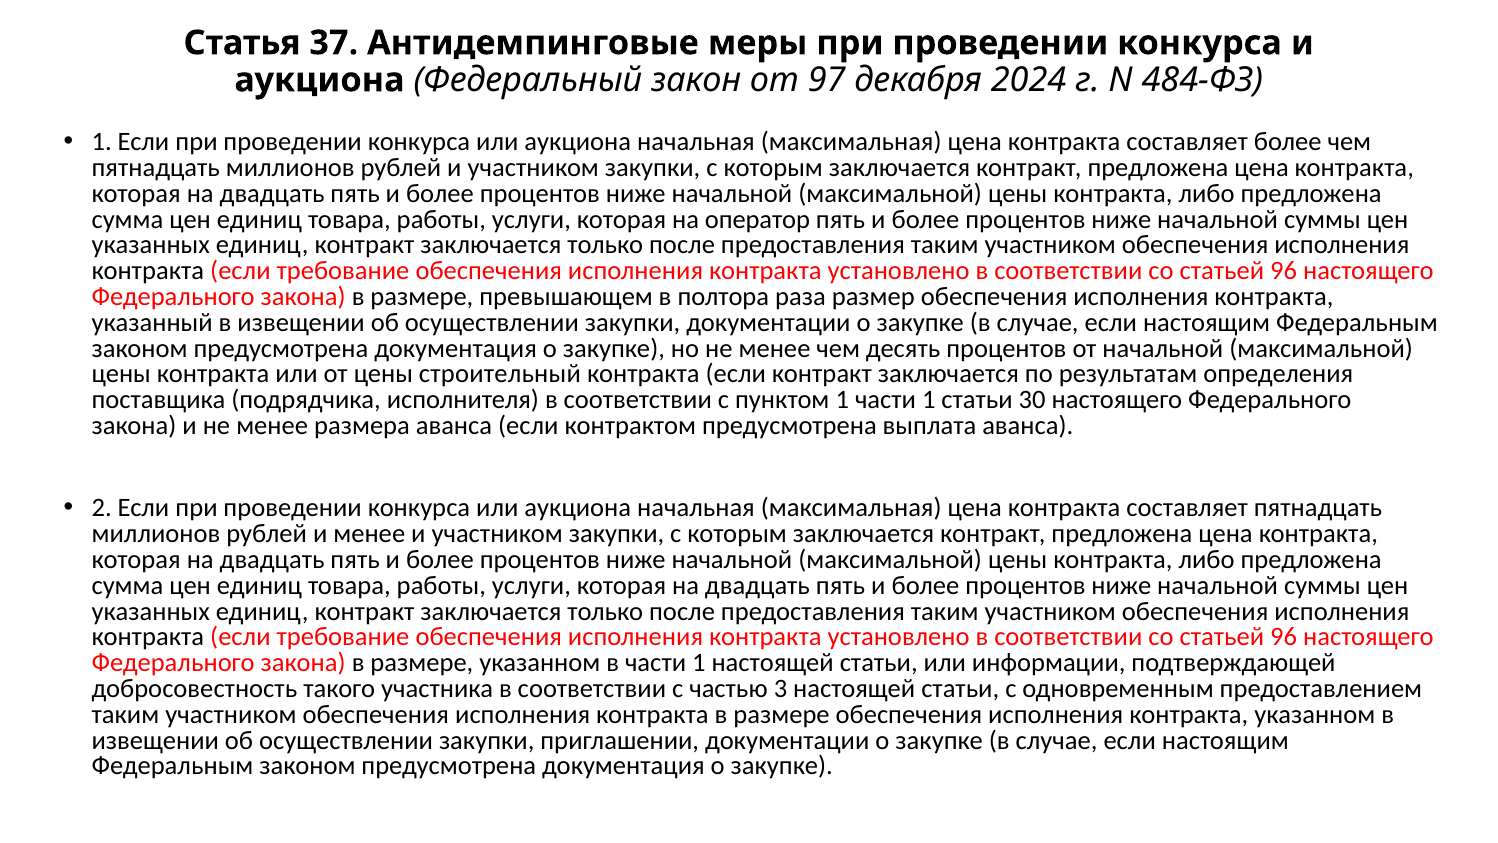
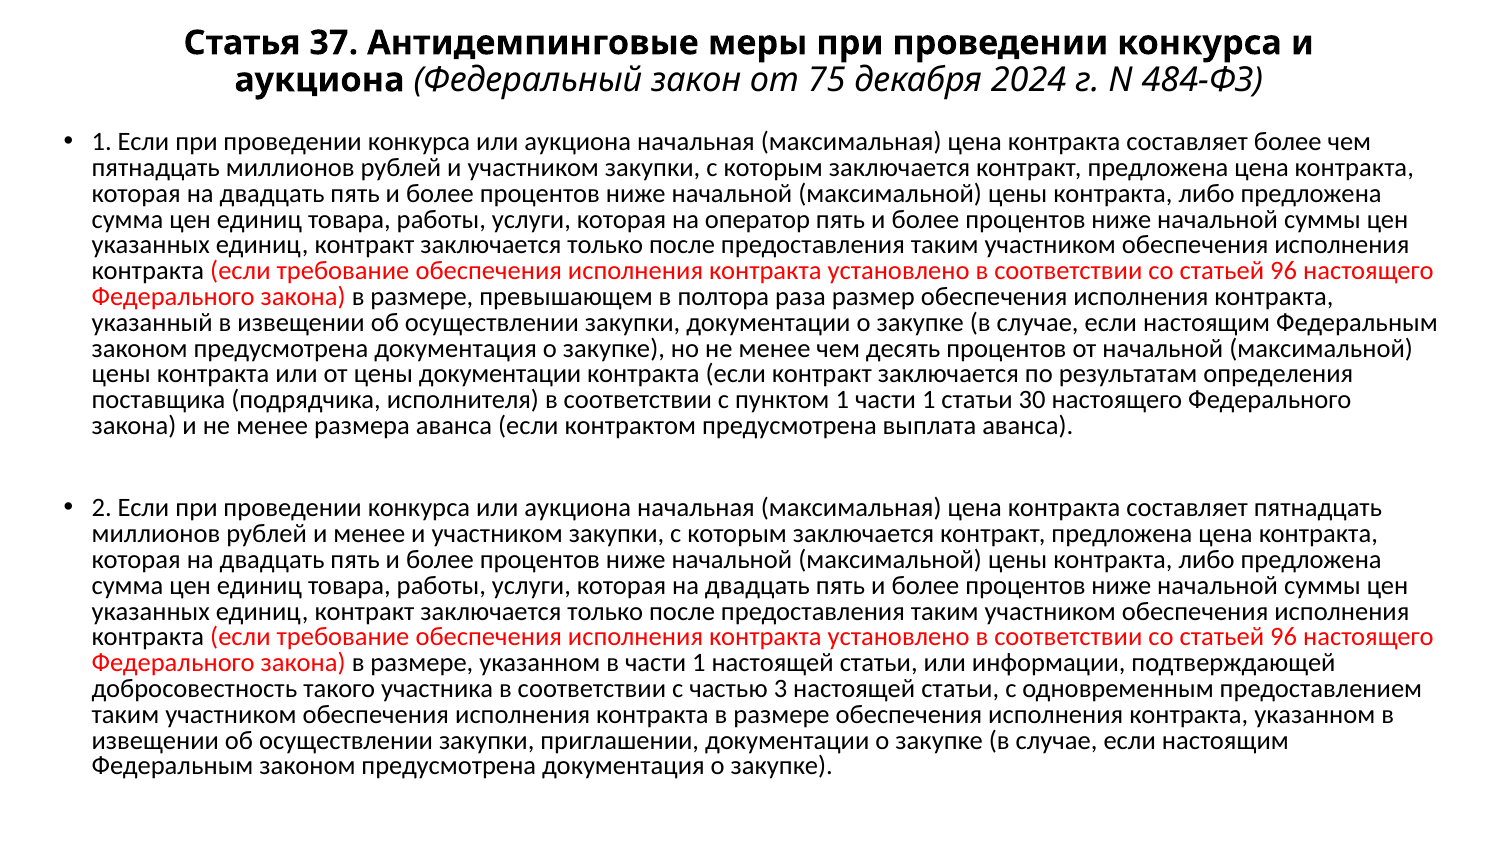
97: 97 -> 75
цены строительный: строительный -> документации
